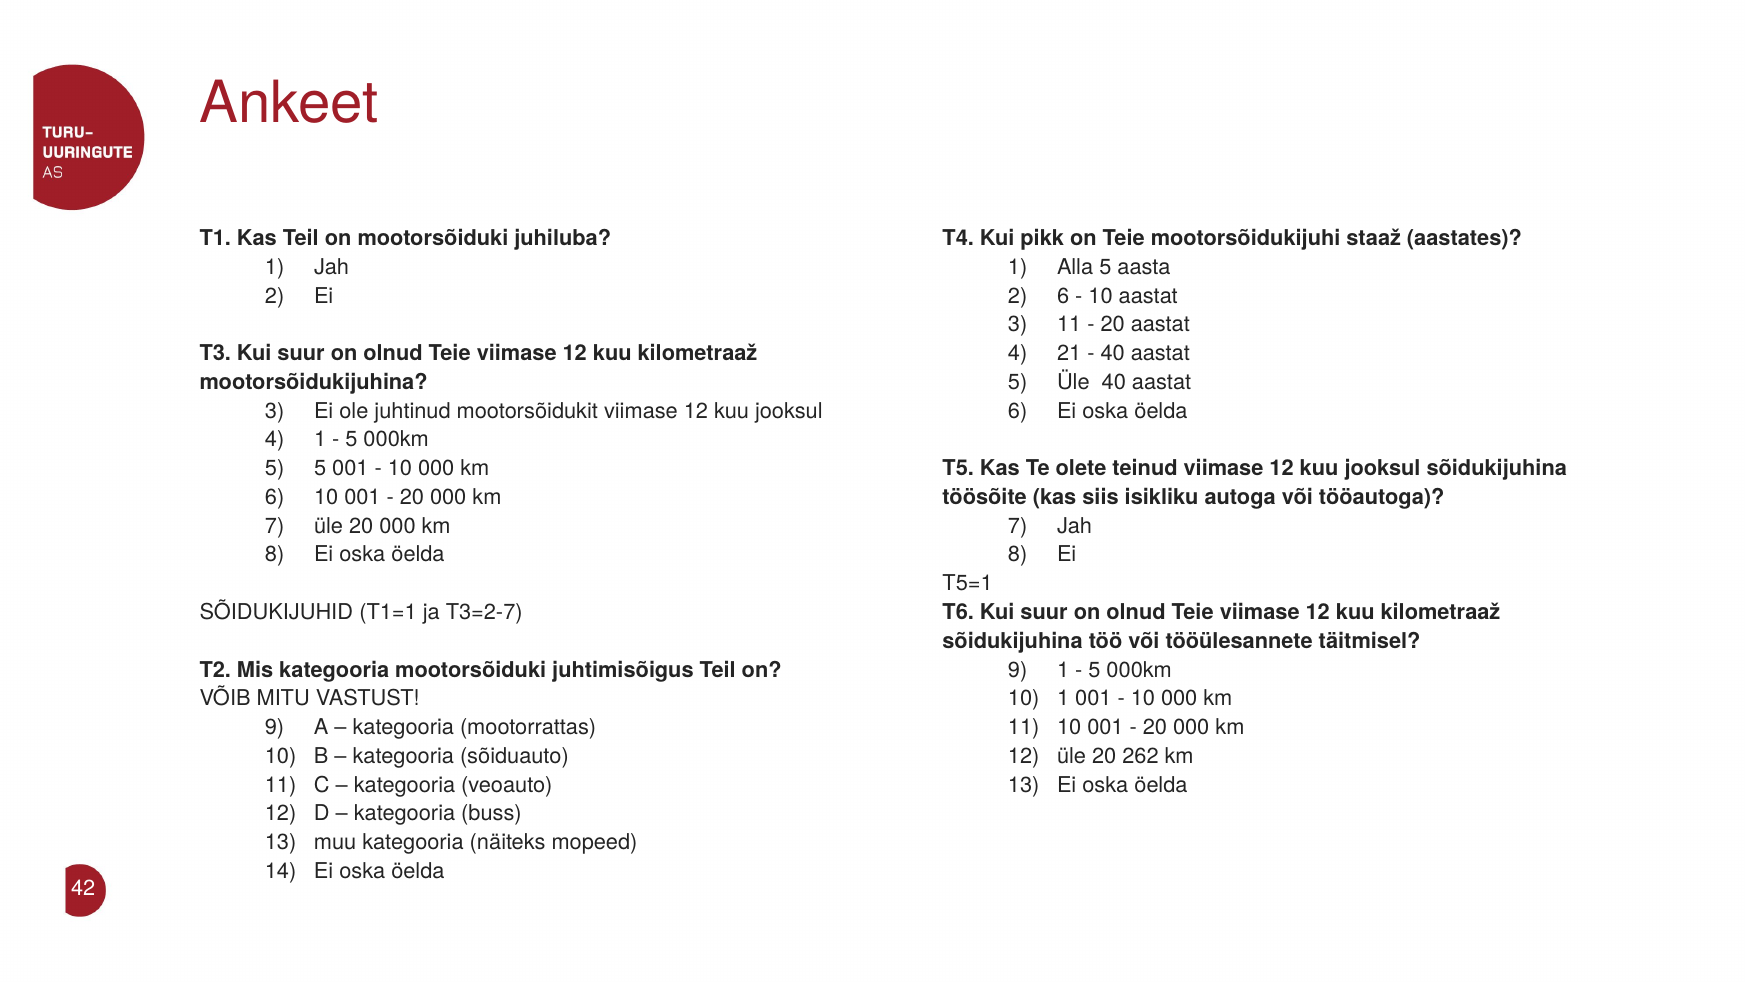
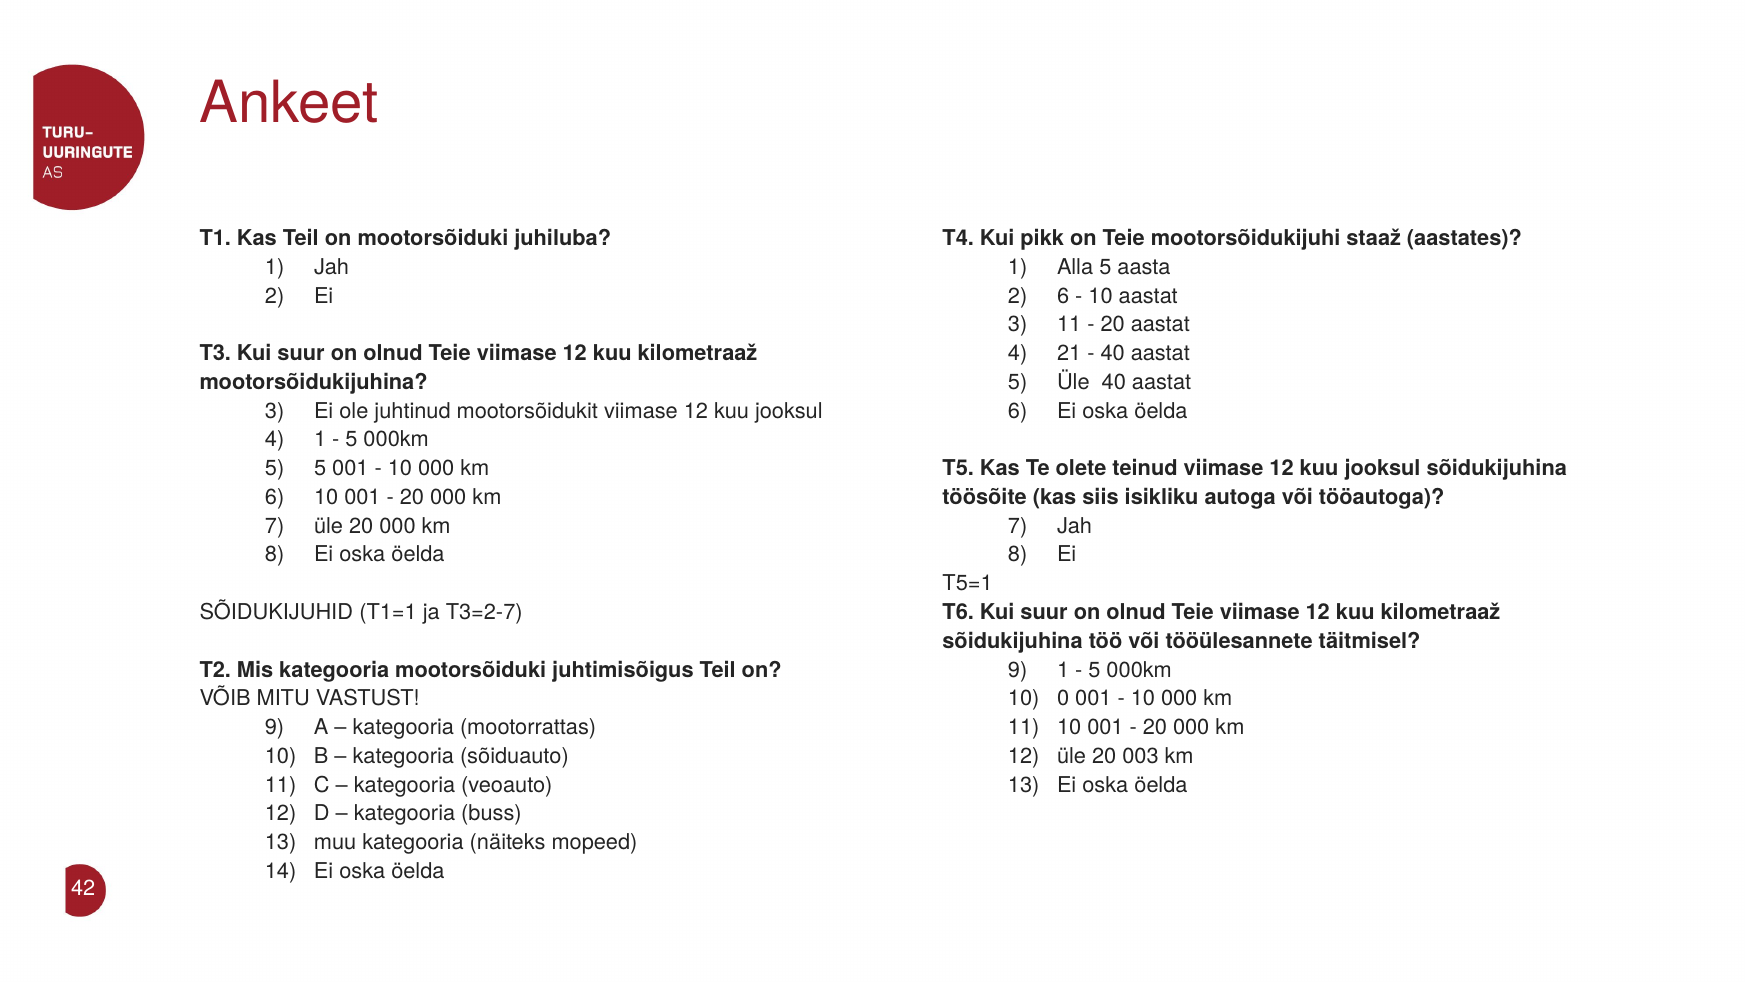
10 1: 1 -> 0
262: 262 -> 003
